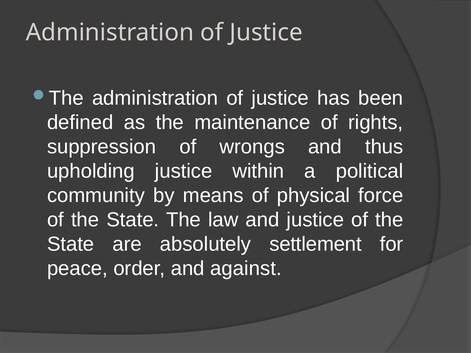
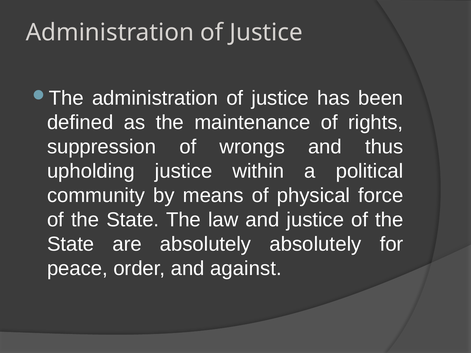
absolutely settlement: settlement -> absolutely
